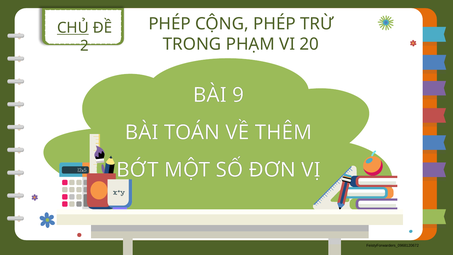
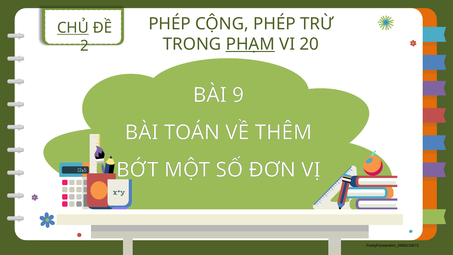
PHẠM underline: none -> present
